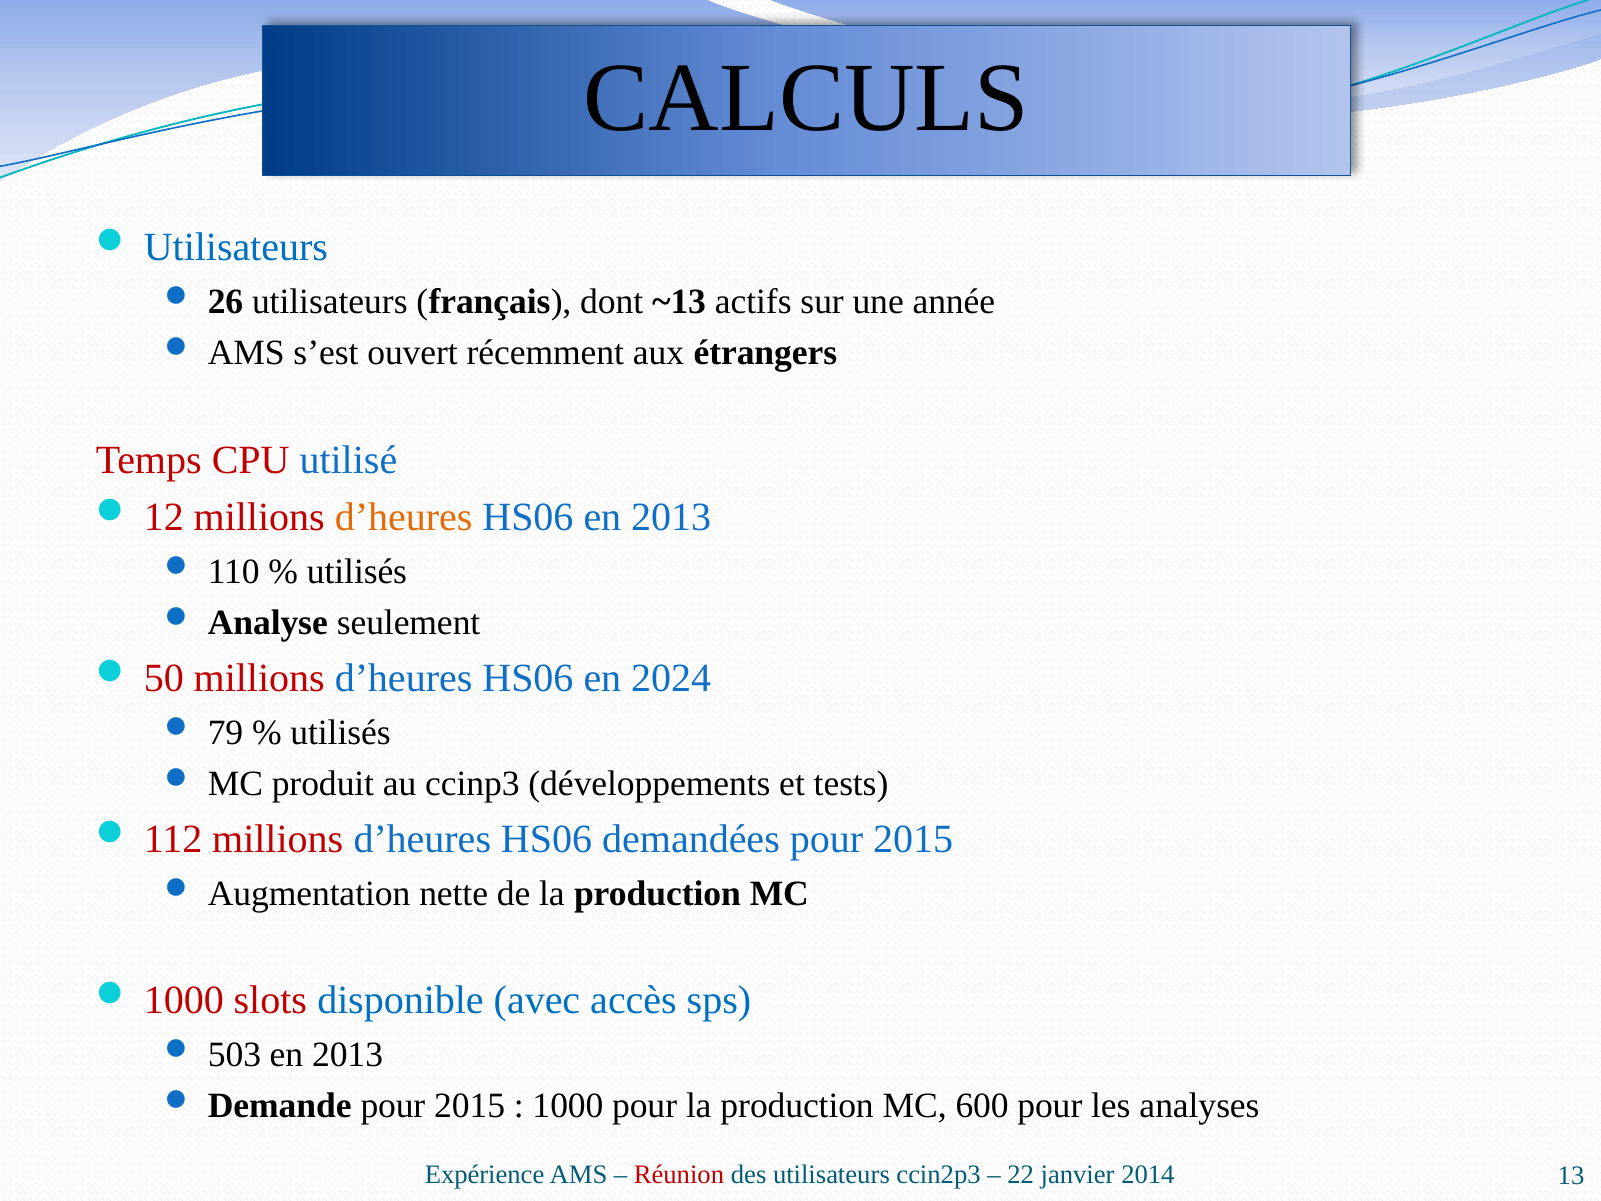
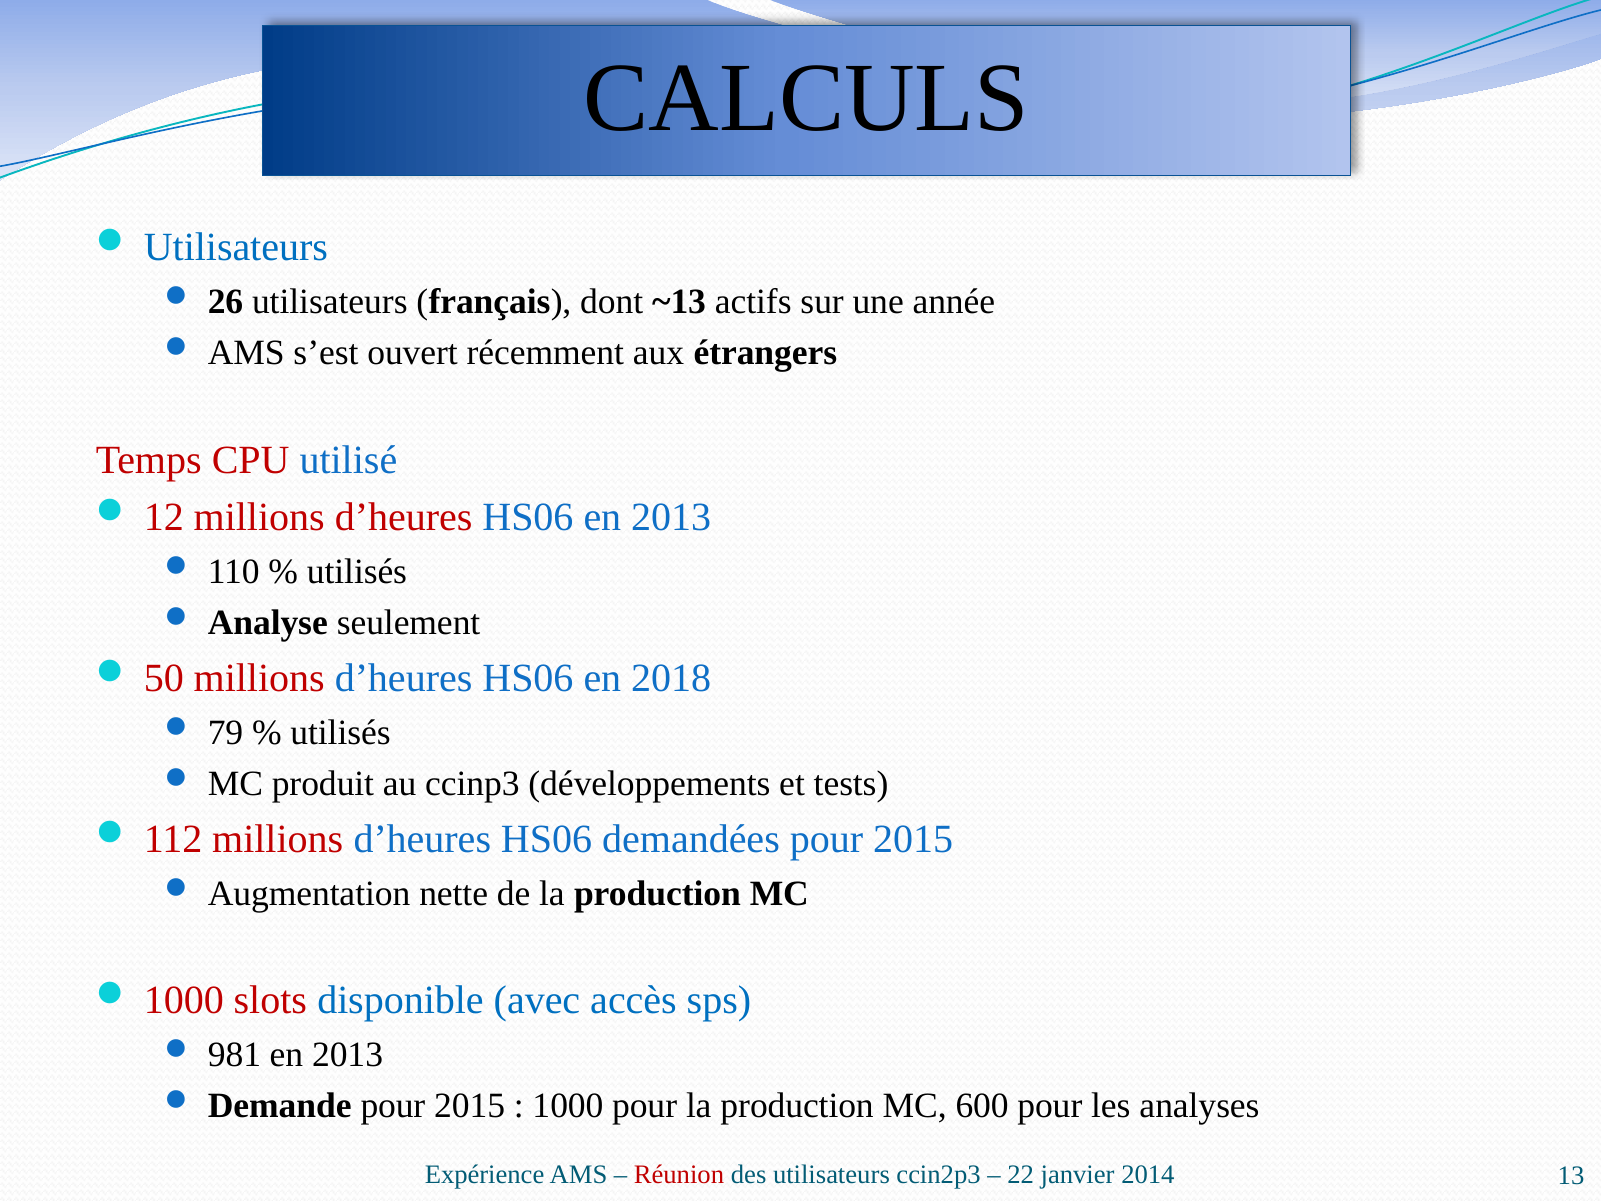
d’heures at (404, 518) colour: orange -> red
2024: 2024 -> 2018
503: 503 -> 981
